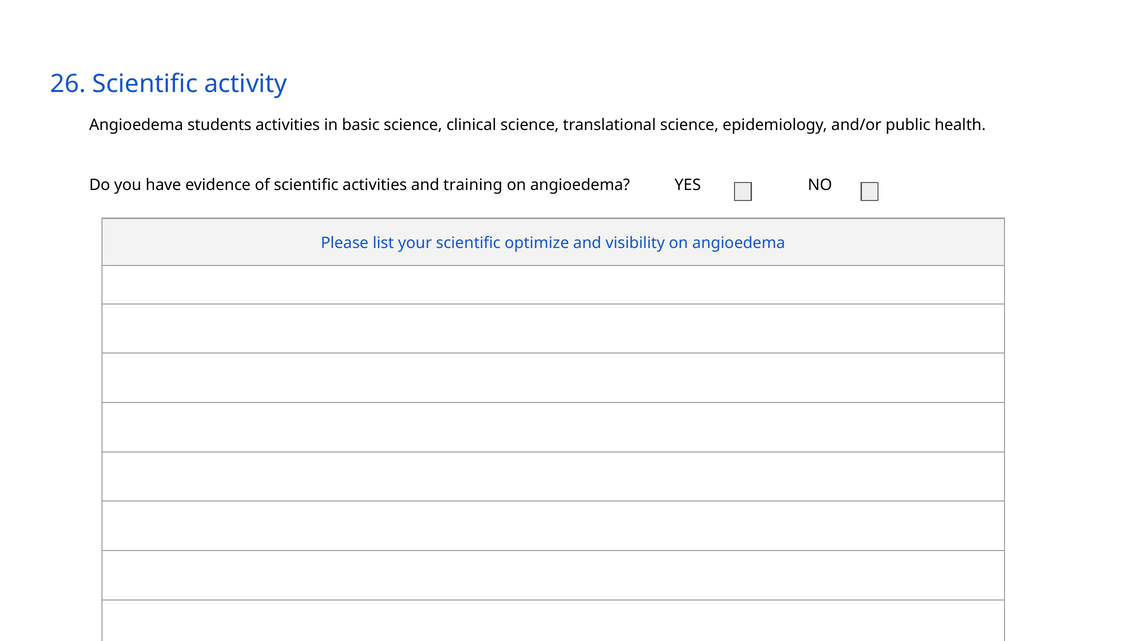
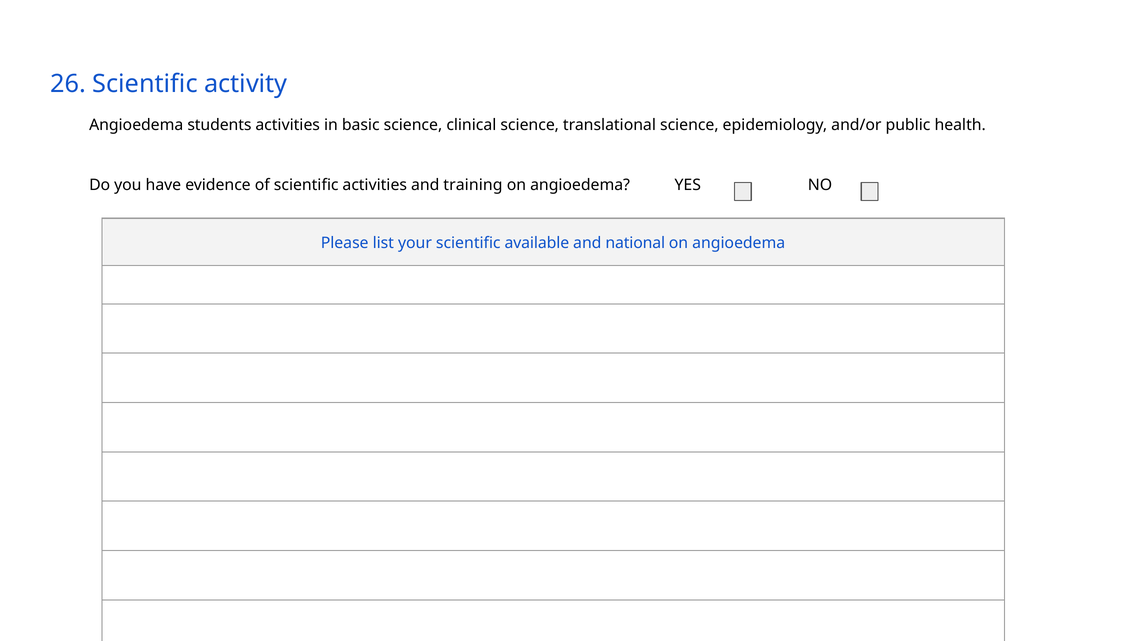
optimize: optimize -> available
visibility: visibility -> national
